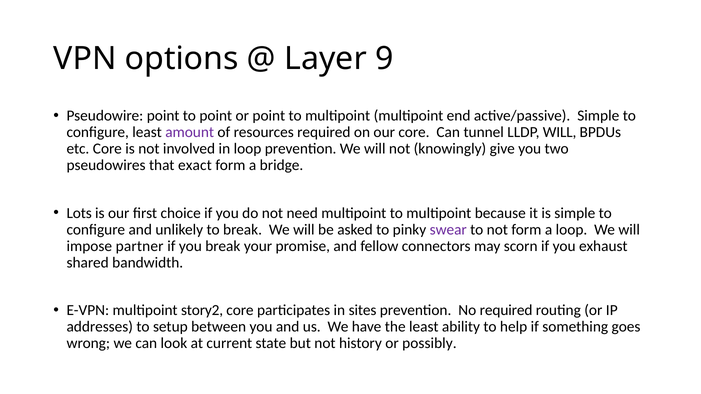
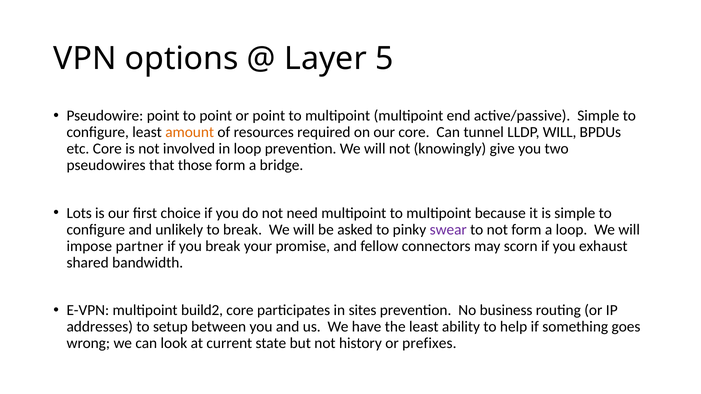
9: 9 -> 5
amount colour: purple -> orange
exact: exact -> those
story2: story2 -> build2
No required: required -> business
possibly: possibly -> prefixes
